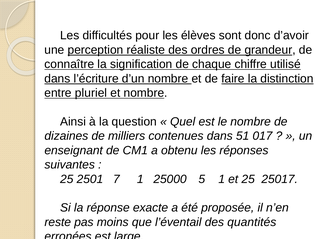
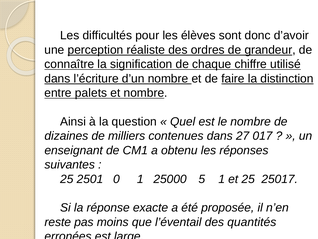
pluriel: pluriel -> palets
51: 51 -> 27
7: 7 -> 0
